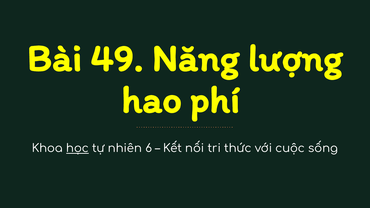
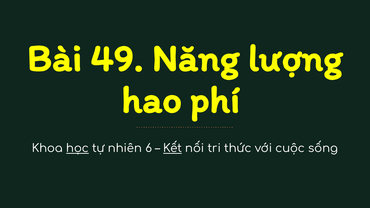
Kết underline: none -> present
